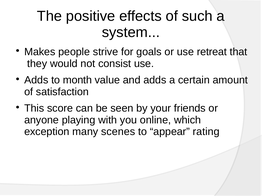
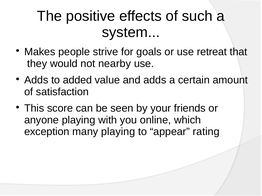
consist: consist -> nearby
month: month -> added
many scenes: scenes -> playing
